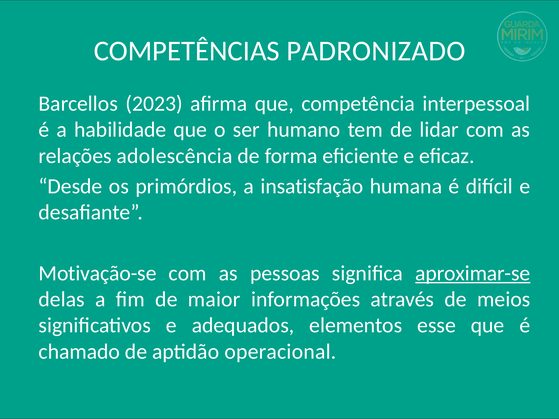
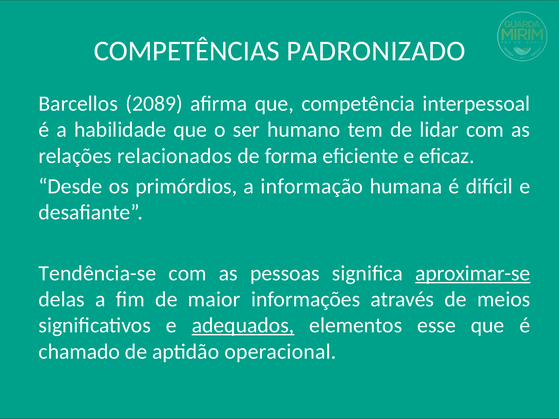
2023: 2023 -> 2089
adolescência: adolescência -> relacionados
insatisfação: insatisfação -> informação
Motivação-se: Motivação-se -> Tendência-se
adequados underline: none -> present
